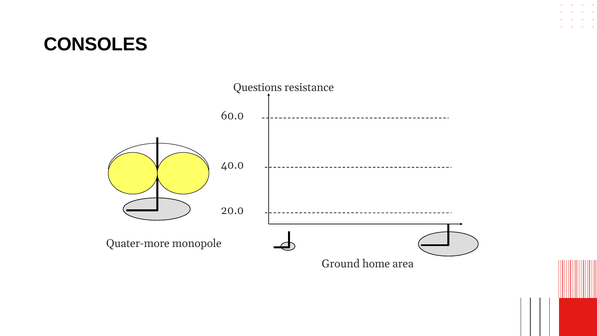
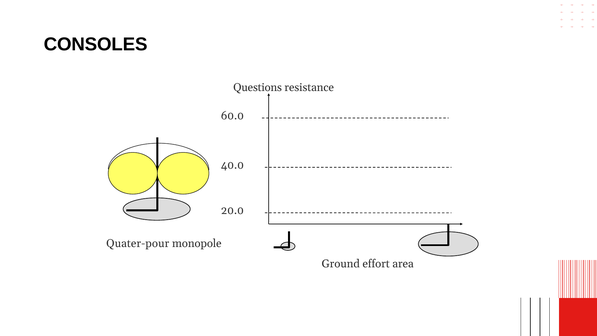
Quater-more: Quater-more -> Quater-pour
home: home -> effort
